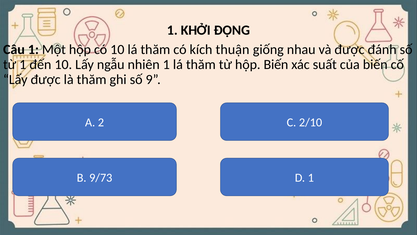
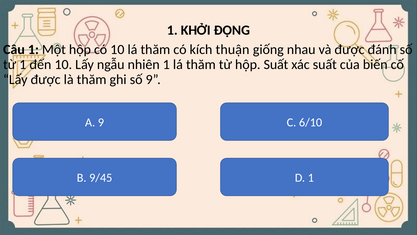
hộp Biến: Biến -> Suất
A 2: 2 -> 9
2/10: 2/10 -> 6/10
9/73: 9/73 -> 9/45
